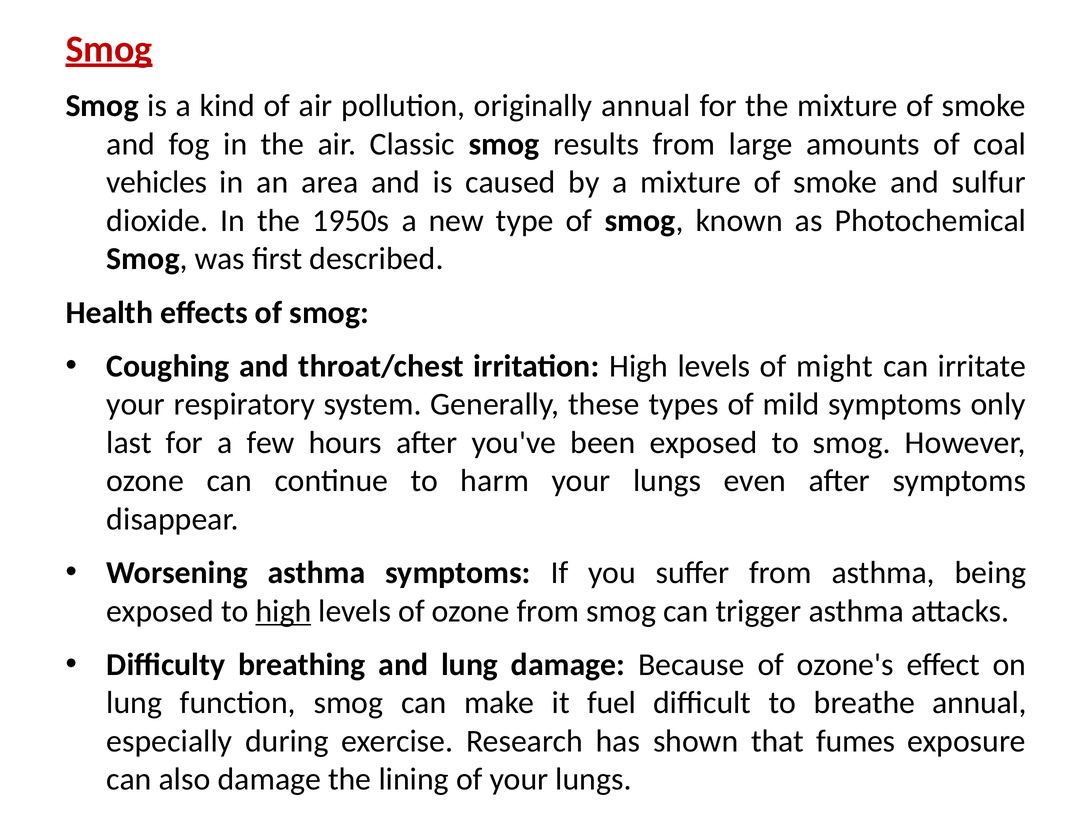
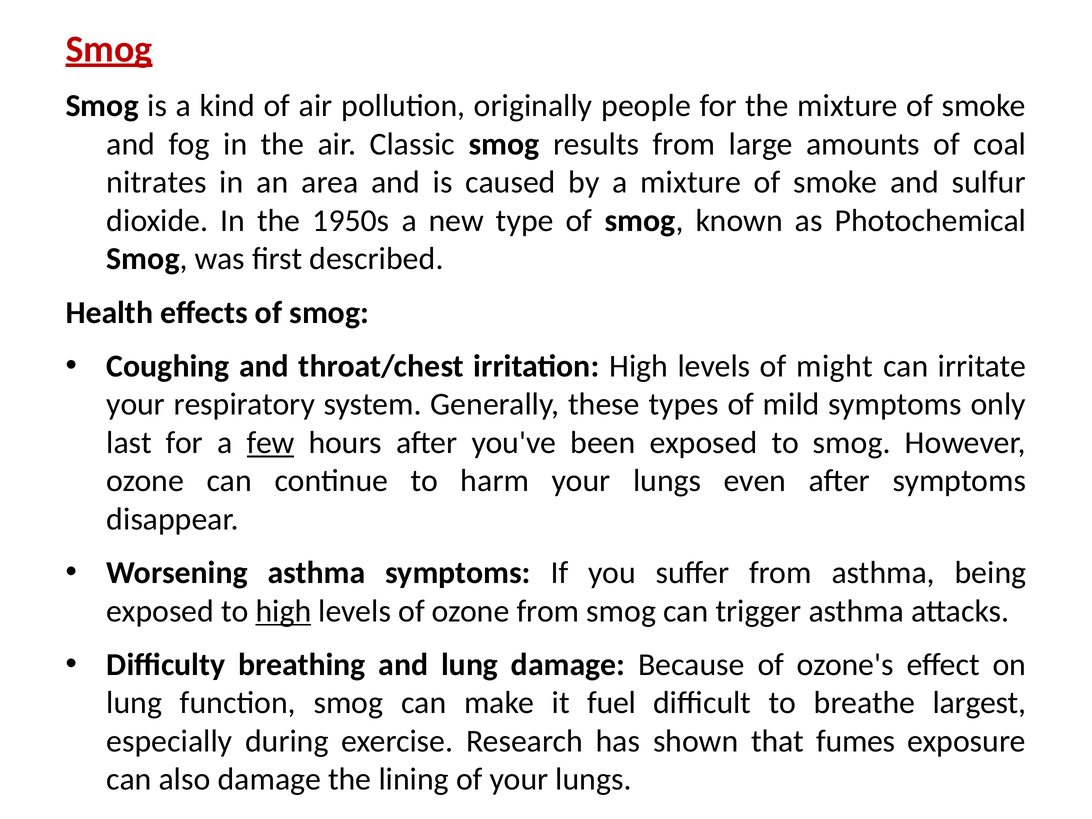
originally annual: annual -> people
vehicles: vehicles -> nitrates
few underline: none -> present
breathe annual: annual -> largest
